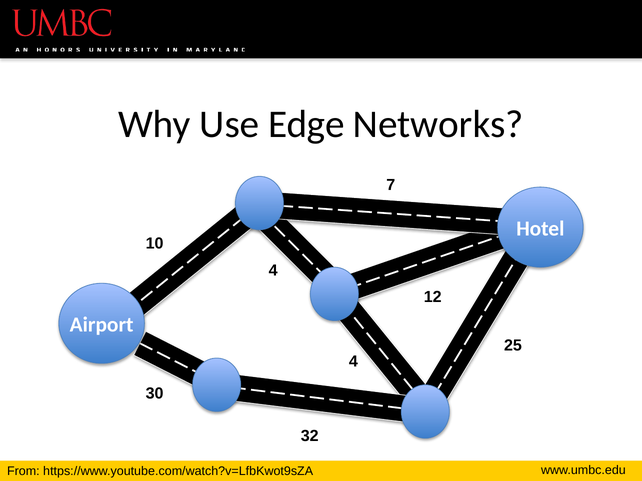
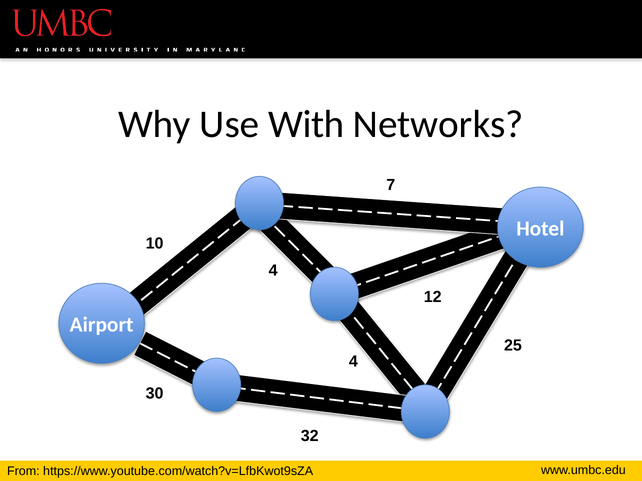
Edge: Edge -> With
